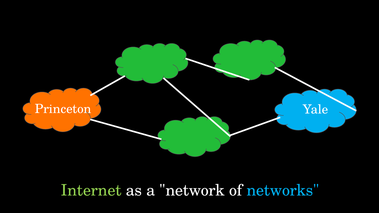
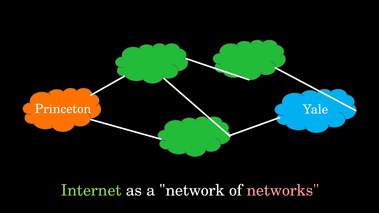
networks colour: light blue -> pink
